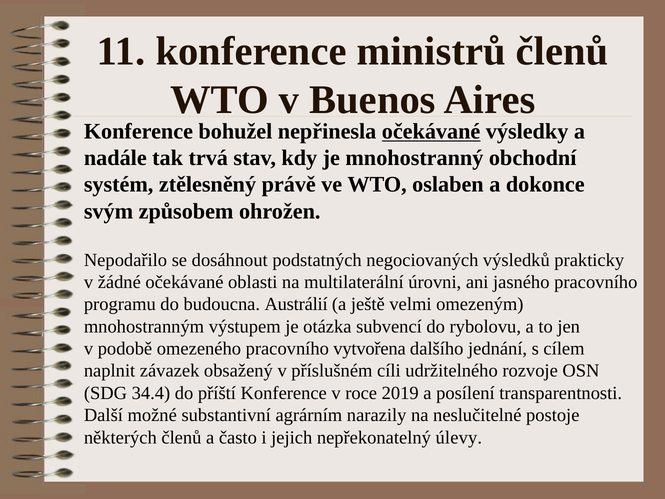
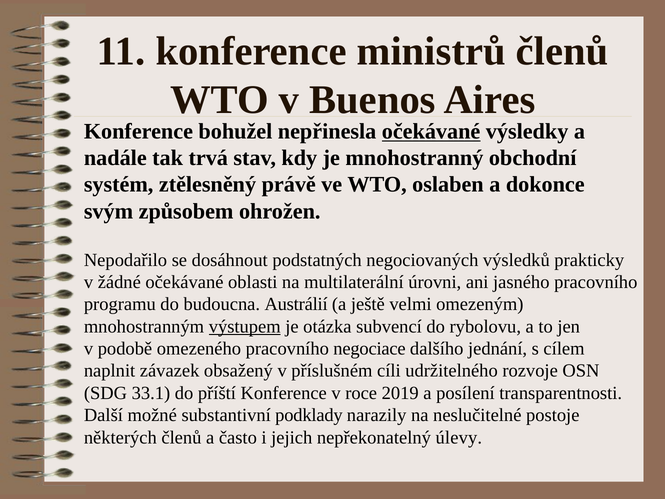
výstupem underline: none -> present
vytvořena: vytvořena -> negociace
34.4: 34.4 -> 33.1
agrárním: agrárním -> podklady
